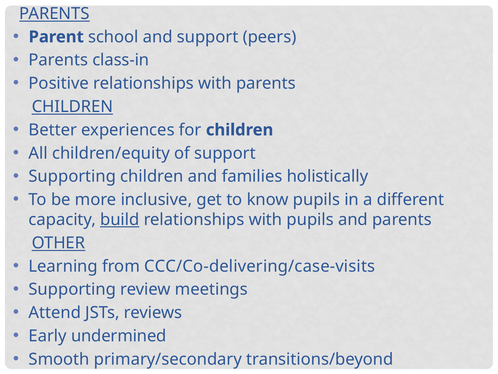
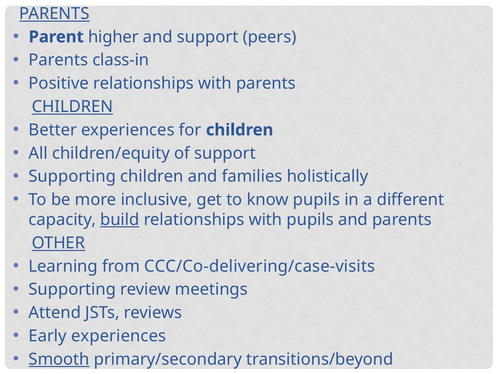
school: school -> higher
Early undermined: undermined -> experiences
Smooth underline: none -> present
